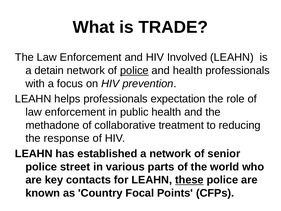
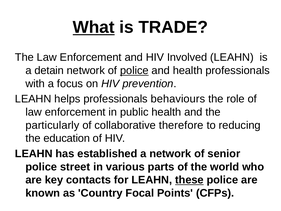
What underline: none -> present
expectation: expectation -> behaviours
methadone: methadone -> particularly
treatment: treatment -> therefore
response: response -> education
